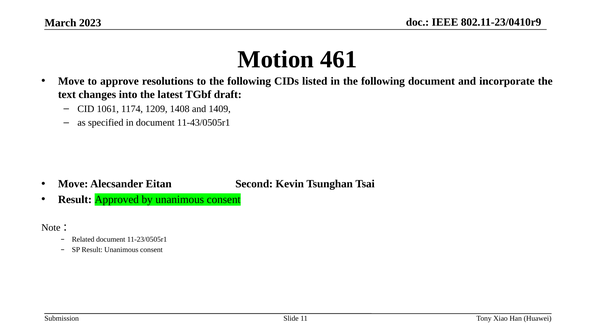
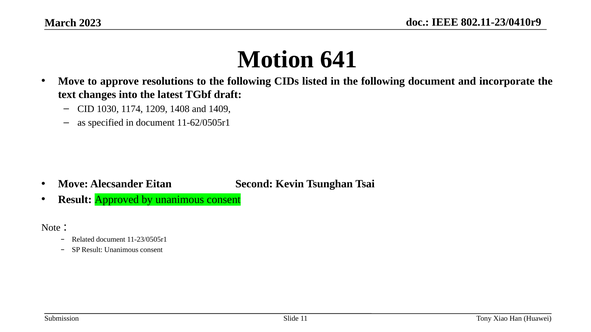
461: 461 -> 641
1061: 1061 -> 1030
11-43/0505r1: 11-43/0505r1 -> 11-62/0505r1
